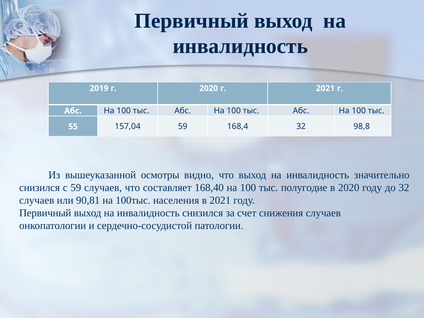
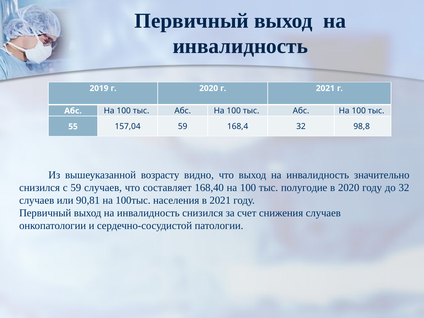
осмотры: осмотры -> возрасту
